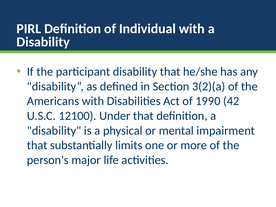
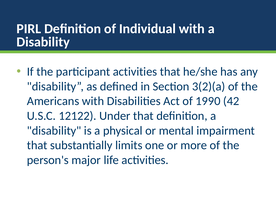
participant disability: disability -> activities
12100: 12100 -> 12122
